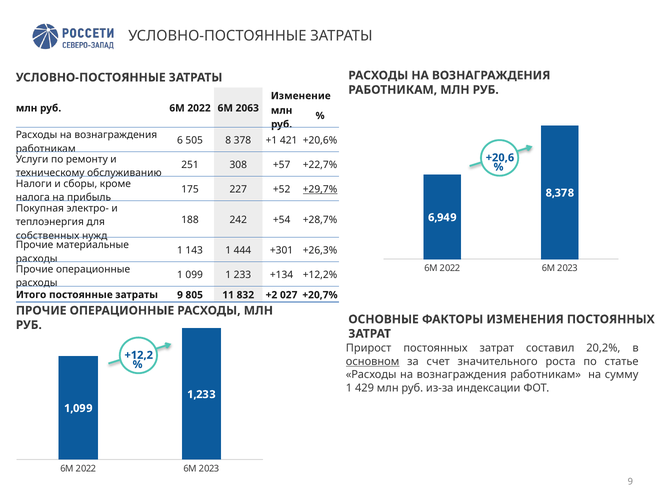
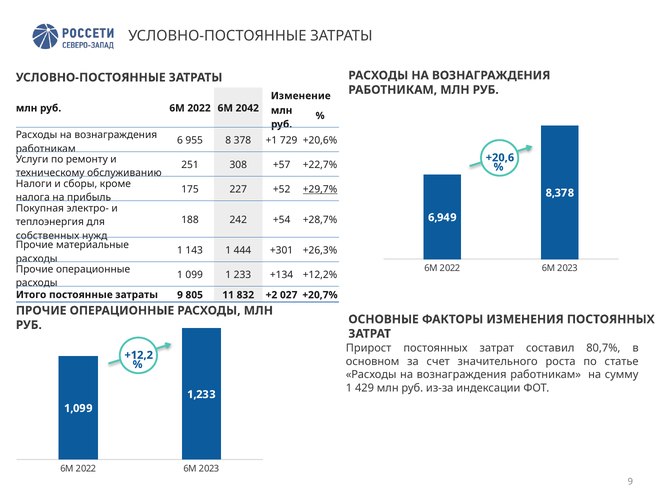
2063: 2063 -> 2042
505: 505 -> 955
421: 421 -> 729
20,2%: 20,2% -> 80,7%
основном underline: present -> none
